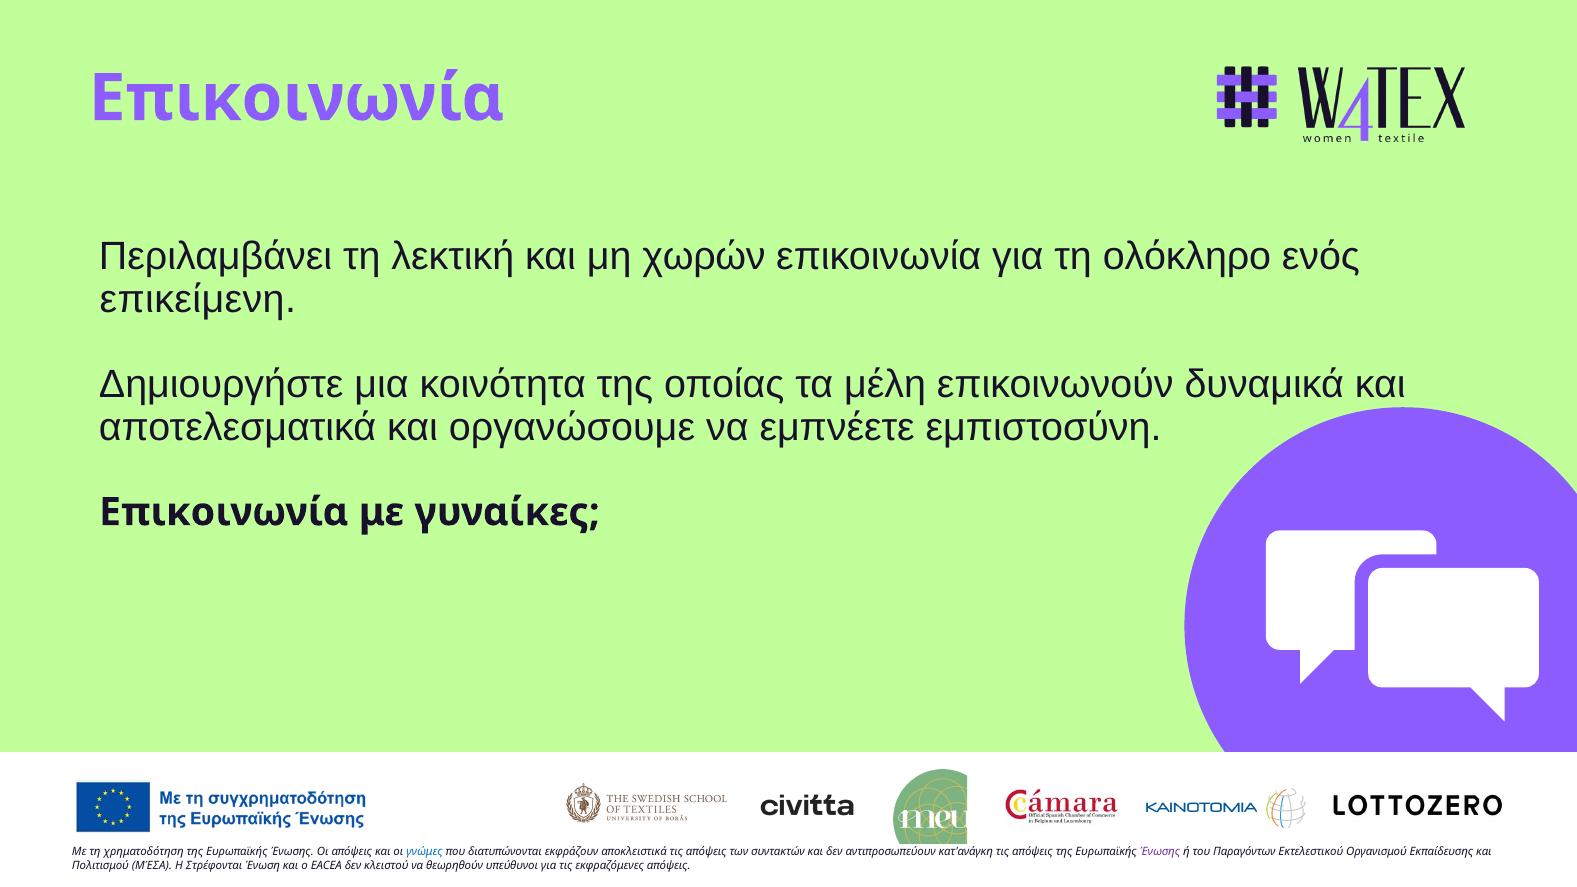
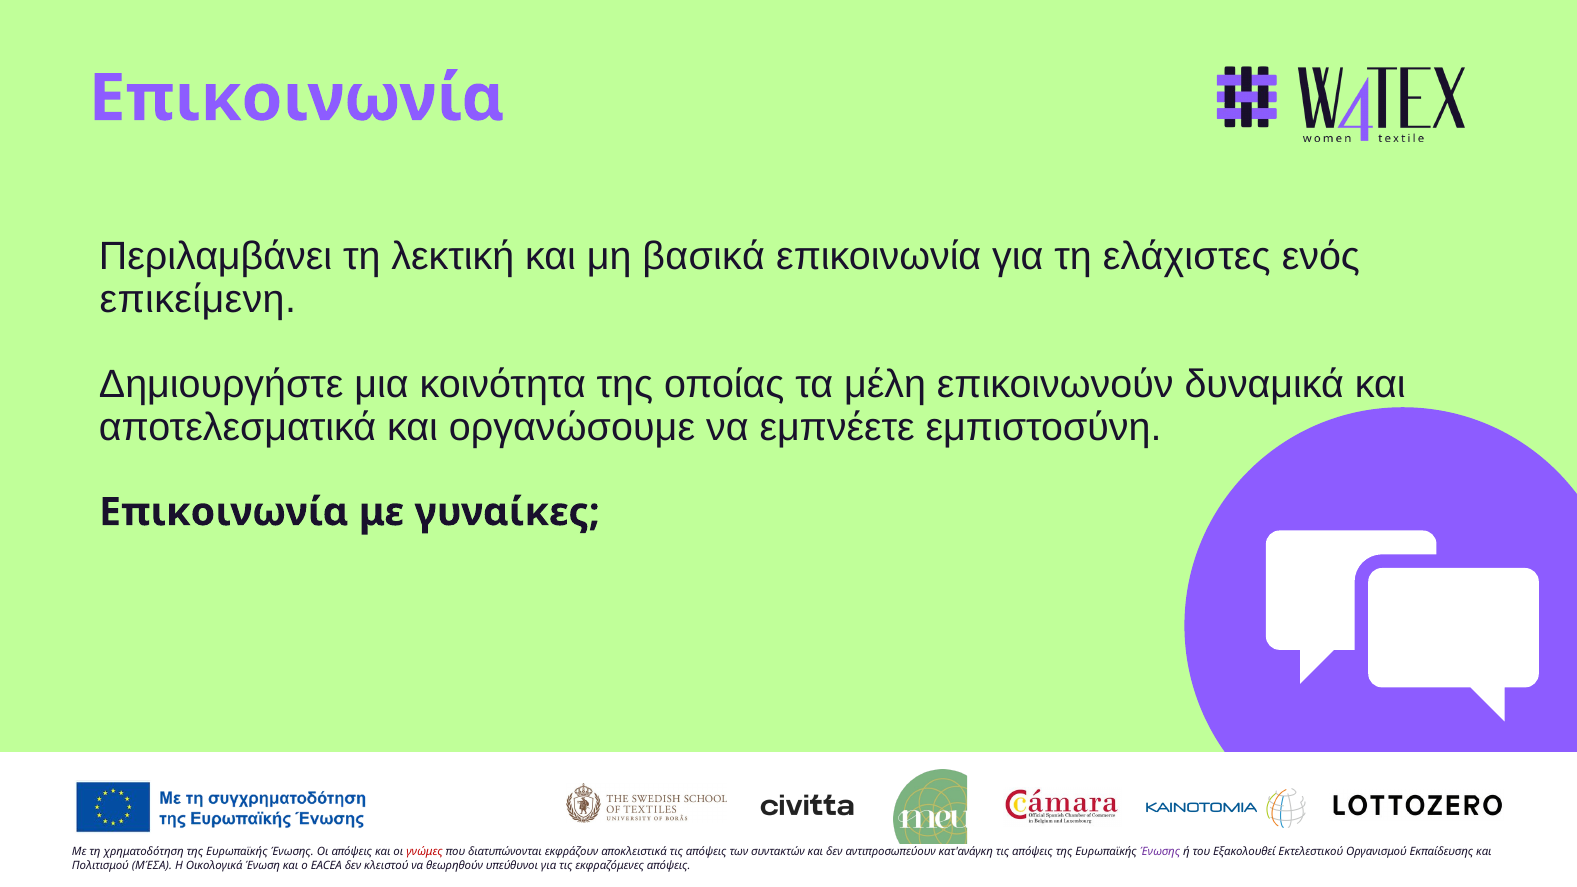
χωρών: χωρών -> βασικά
ολόκληρο: ολόκληρο -> ελάχιστες
γνώμες colour: blue -> red
Παραγόντων: Παραγόντων -> Εξακολουθεί
Στρέφονται: Στρέφονται -> Οικολογικά
